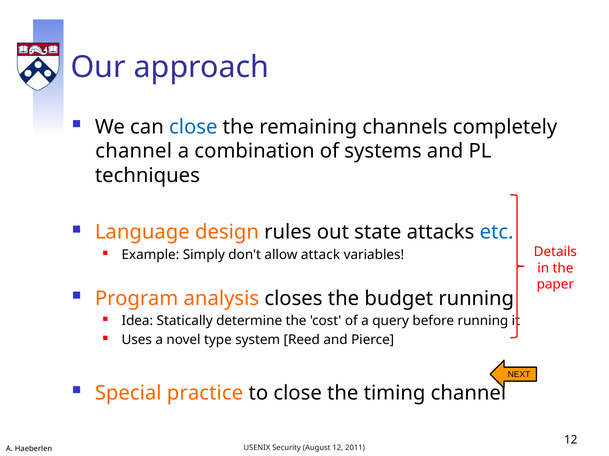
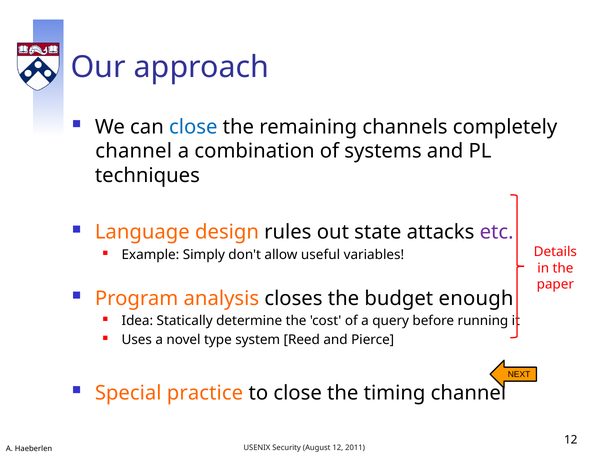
etc colour: blue -> purple
attack: attack -> useful
budget running: running -> enough
